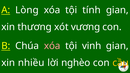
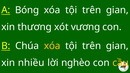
Lòng: Lòng -> Bóng
tính at (92, 10): tính -> trên
xóa at (52, 46) colour: pink -> yellow
vinh at (92, 46): vinh -> trên
